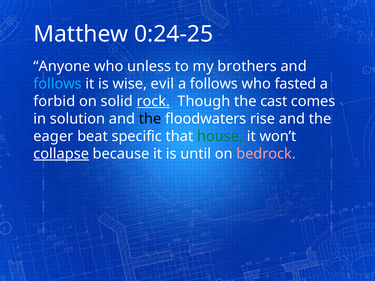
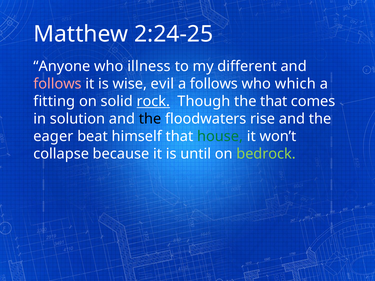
0:24-25: 0:24-25 -> 2:24-25
unless: unless -> illness
brothers: brothers -> different
follows at (58, 84) colour: light blue -> pink
fasted: fasted -> which
forbid: forbid -> fitting
the cast: cast -> that
specific: specific -> himself
collapse underline: present -> none
bedrock colour: pink -> light green
